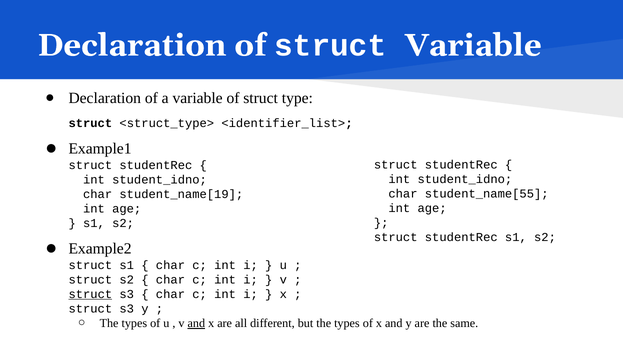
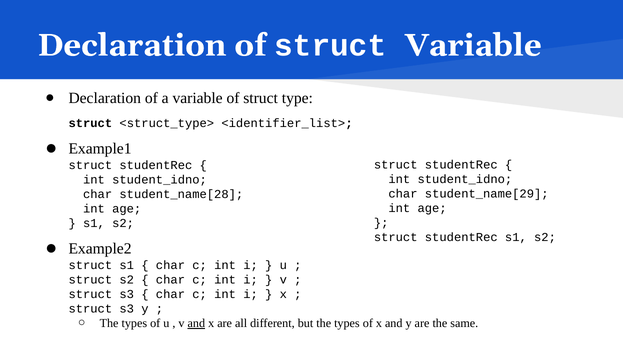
student_name[55: student_name[55 -> student_name[29
student_name[19: student_name[19 -> student_name[28
struct at (90, 295) underline: present -> none
